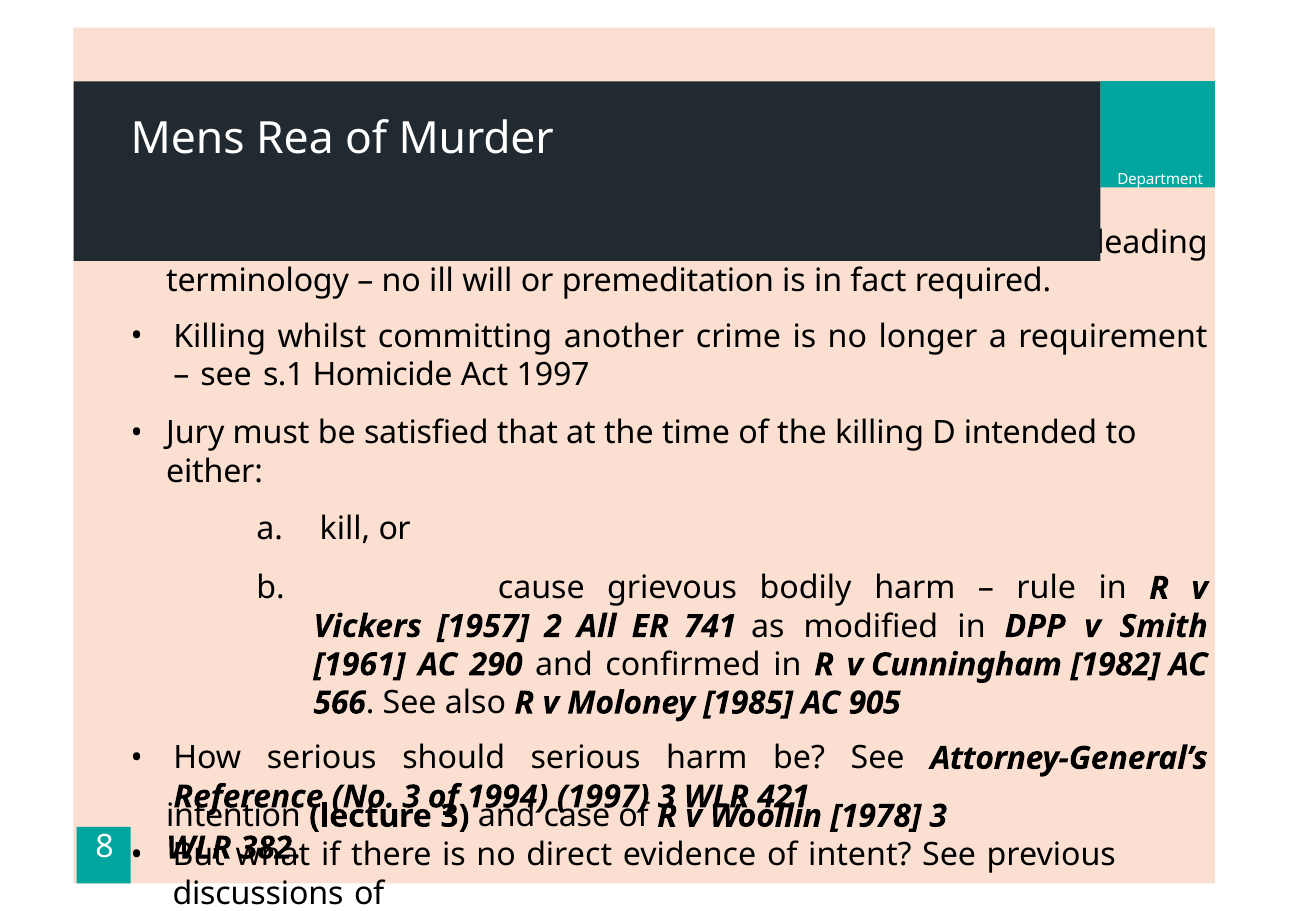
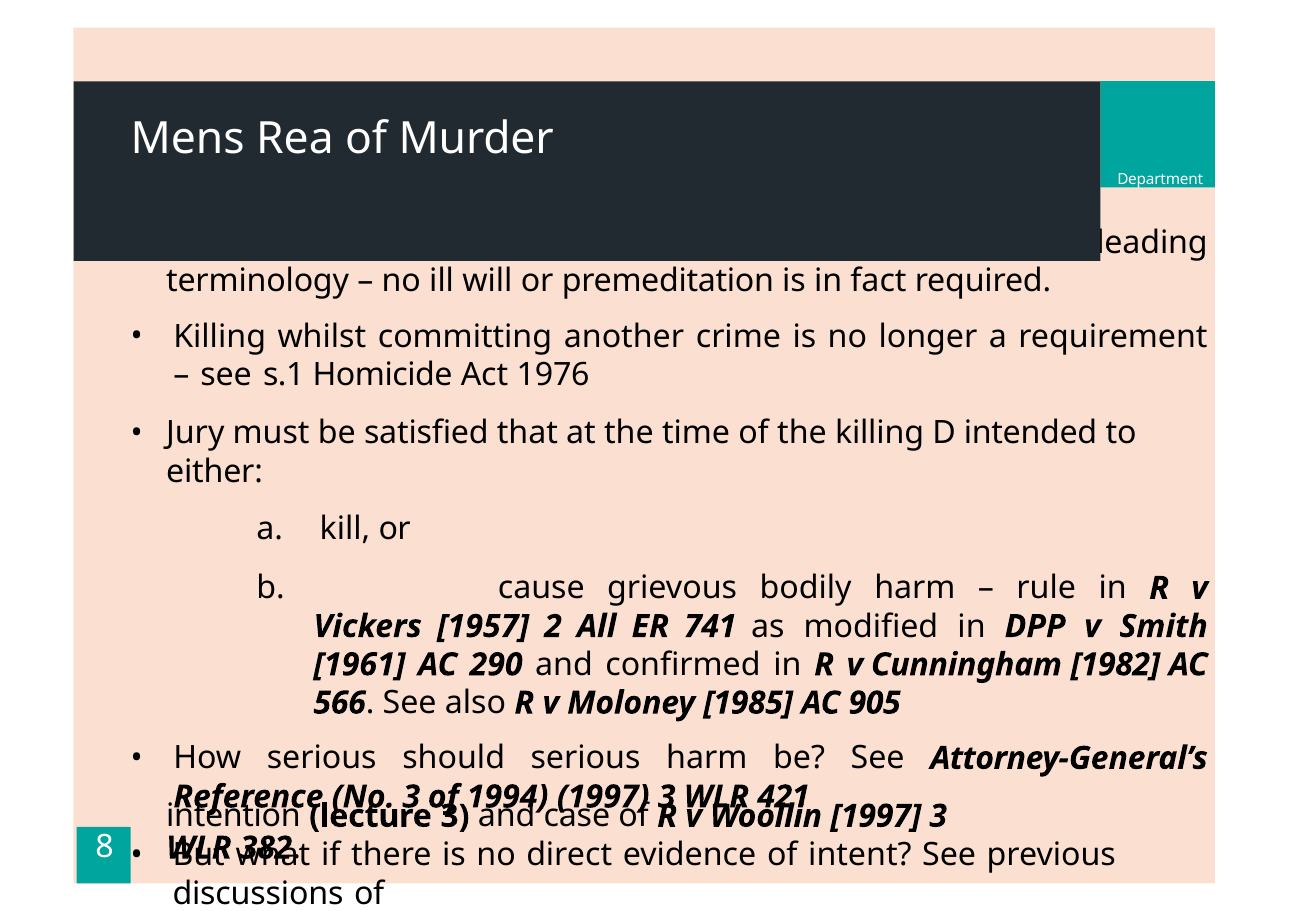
Act 1997: 1997 -> 1976
1978 at (876, 817): 1978 -> 1997
